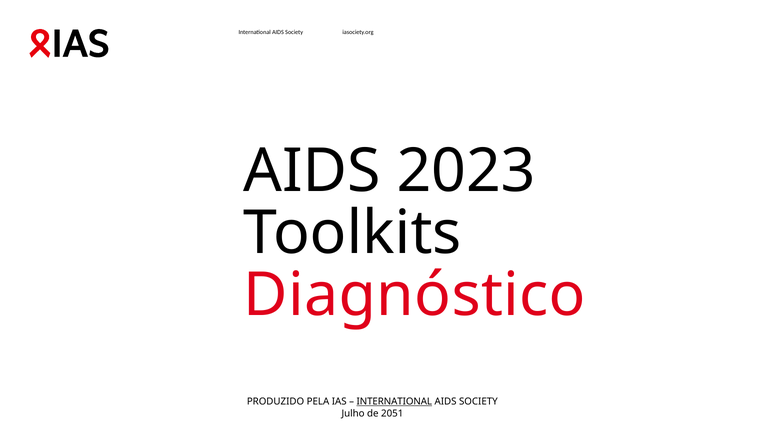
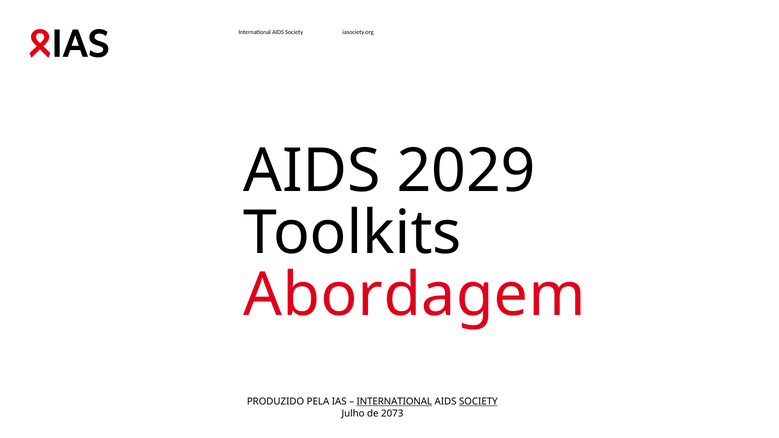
2023: 2023 -> 2029
Diagnóstico: Diagnóstico -> Abordagem
SOCIETY at (478, 402) underline: none -> present
2051: 2051 -> 2073
